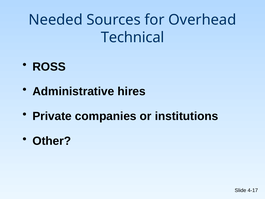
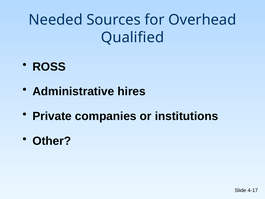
Technical: Technical -> Qualified
